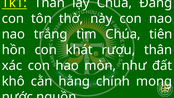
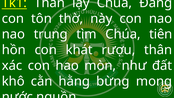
trắng: trắng -> trung
chính: chính -> bừng
